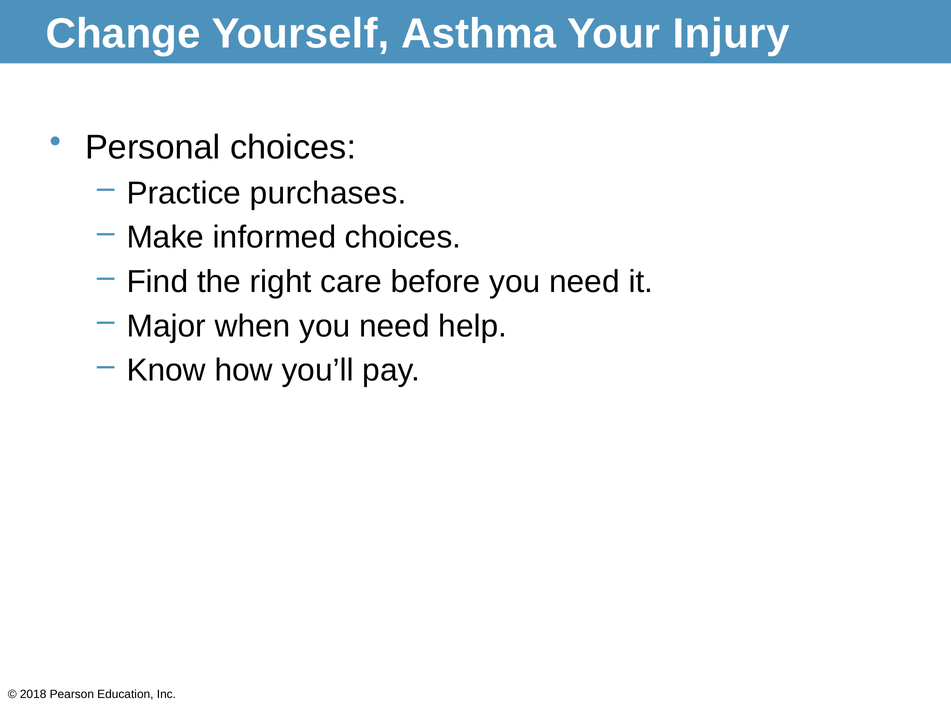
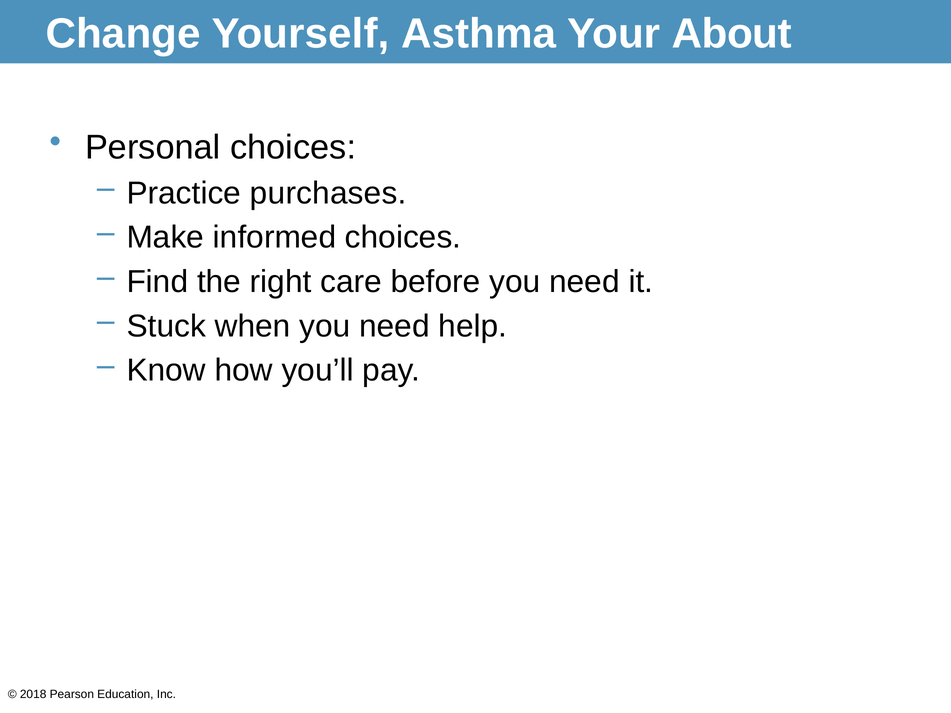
Injury: Injury -> About
Major: Major -> Stuck
